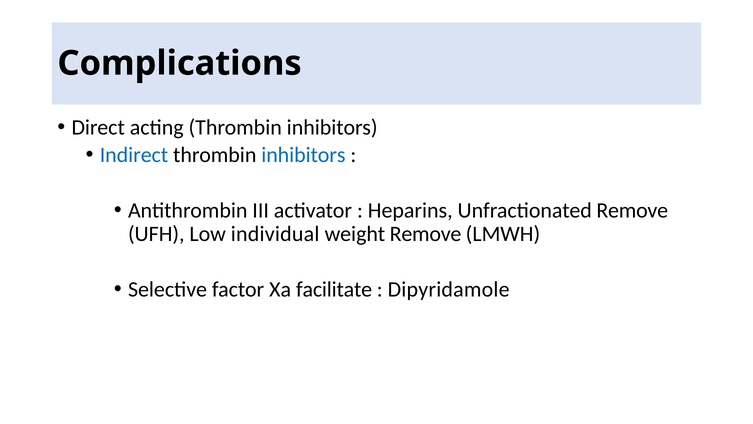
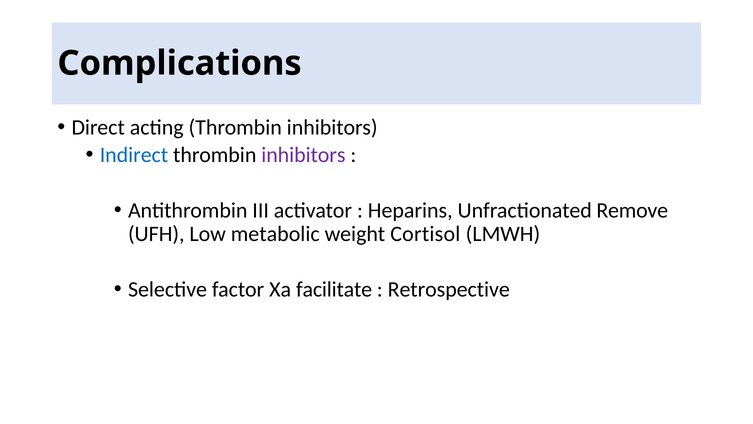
inhibitors at (303, 155) colour: blue -> purple
individual: individual -> metabolic
weight Remove: Remove -> Cortisol
Dipyridamole: Dipyridamole -> Retrospective
